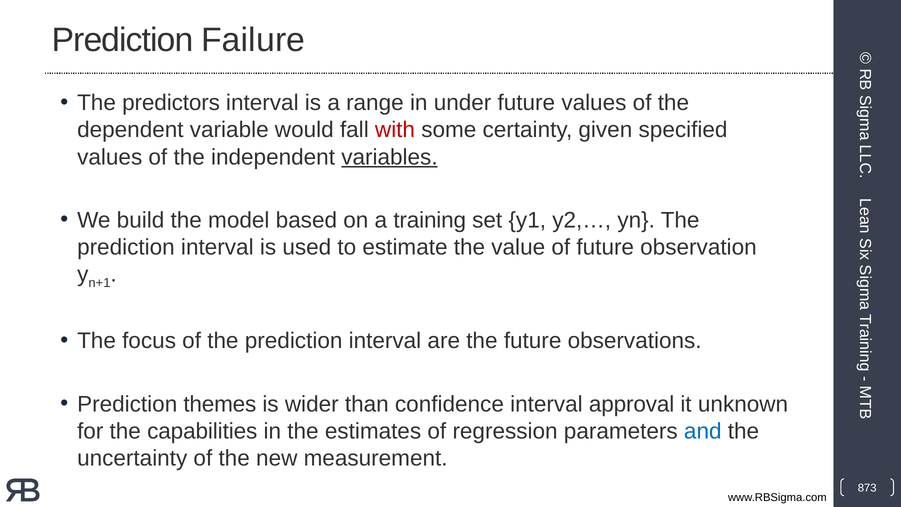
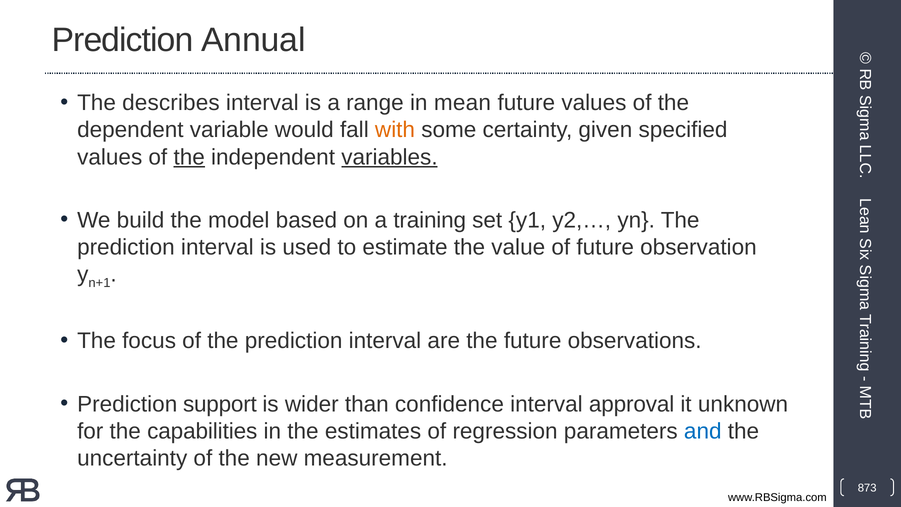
Failure: Failure -> Annual
predictors: predictors -> describes
under: under -> mean
with colour: red -> orange
the at (189, 157) underline: none -> present
themes: themes -> support
